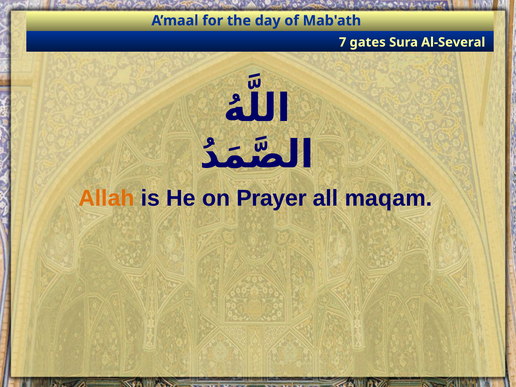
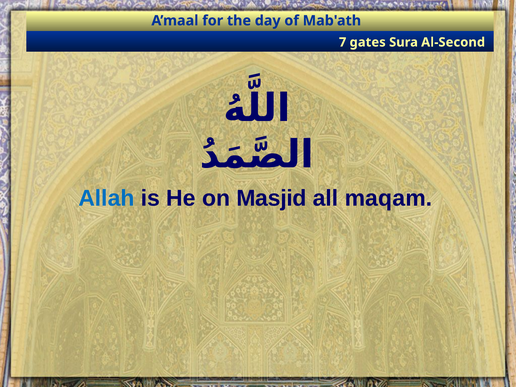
Al-Several: Al-Several -> Al-Second
Allah colour: orange -> blue
Prayer: Prayer -> Masjid
